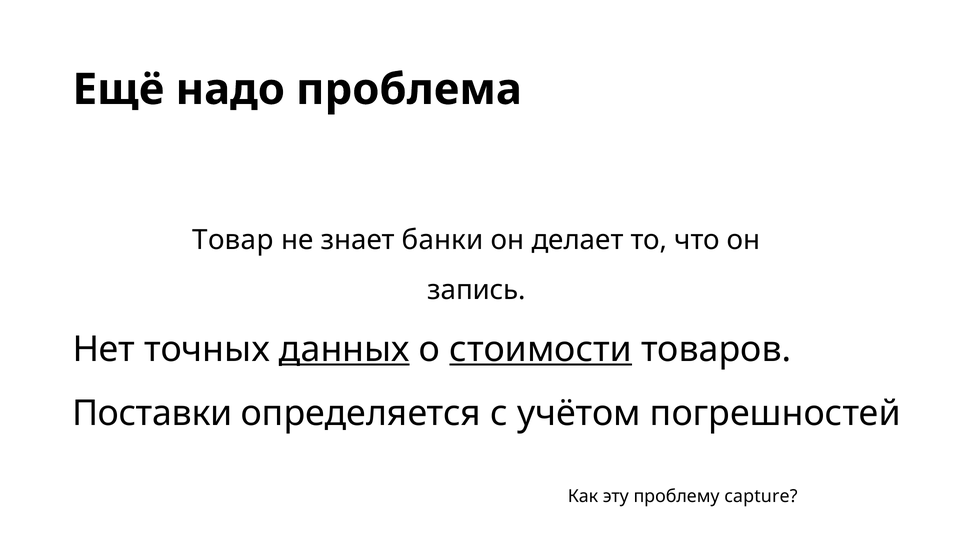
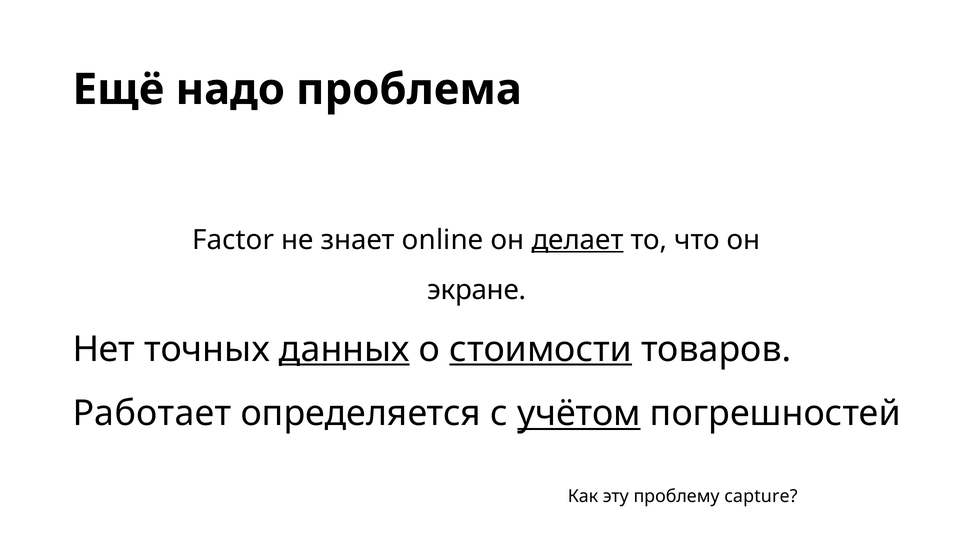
Товар: Товар -> Factor
банки: банки -> online
делает underline: none -> present
запись: запись -> экране
Поставки: Поставки -> Работает
учётом underline: none -> present
